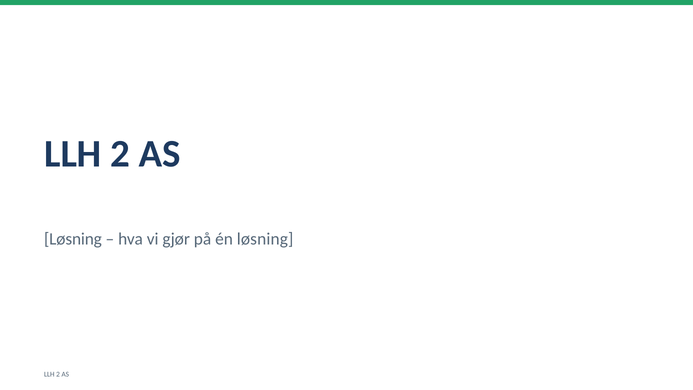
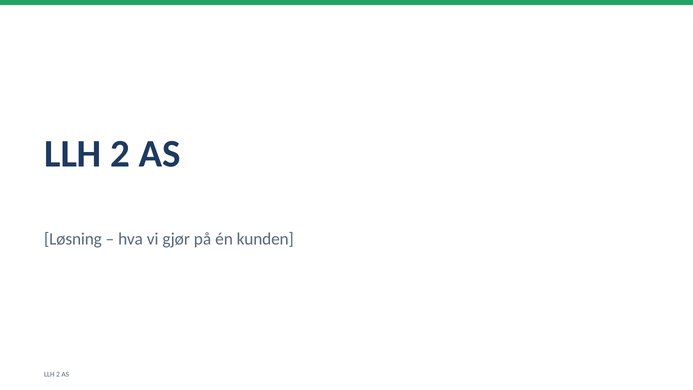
én løsning: løsning -> kunden
